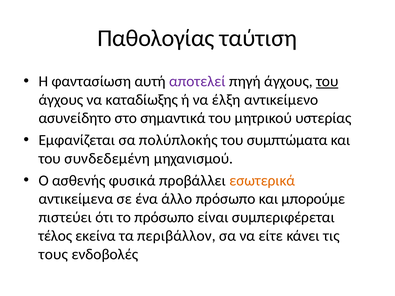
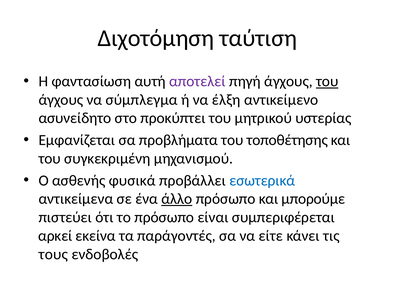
Παθολογίας: Παθολογίας -> Διχοτόμηση
καταδίωξης: καταδίωξης -> σύμπλεγμα
σημαντικά: σημαντικά -> προκύπτει
πολύπλοκής: πολύπλοκής -> προβλήματα
συμπτώματα: συμπτώματα -> τοποθέτησης
συνδεδεμένη: συνδεδεμένη -> συγκεκριμένη
εσωτερικά colour: orange -> blue
άλλο underline: none -> present
τέλος: τέλος -> αρκεί
περιβάλλον: περιβάλλον -> παράγοντές
